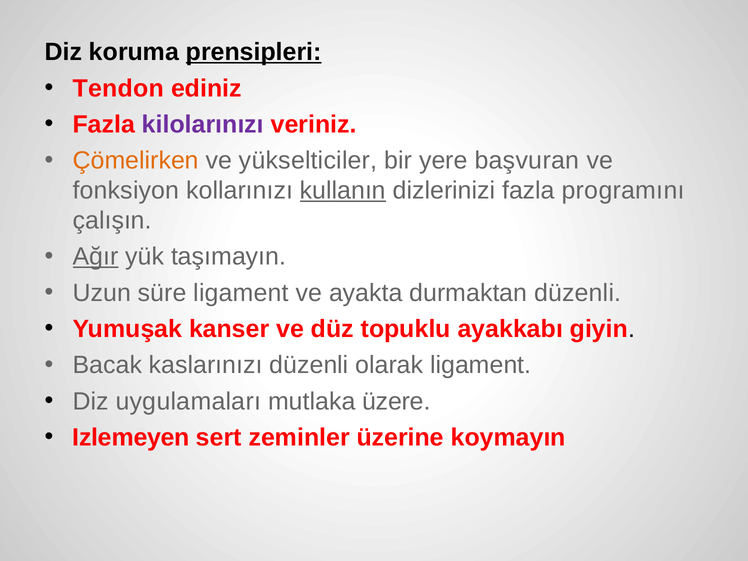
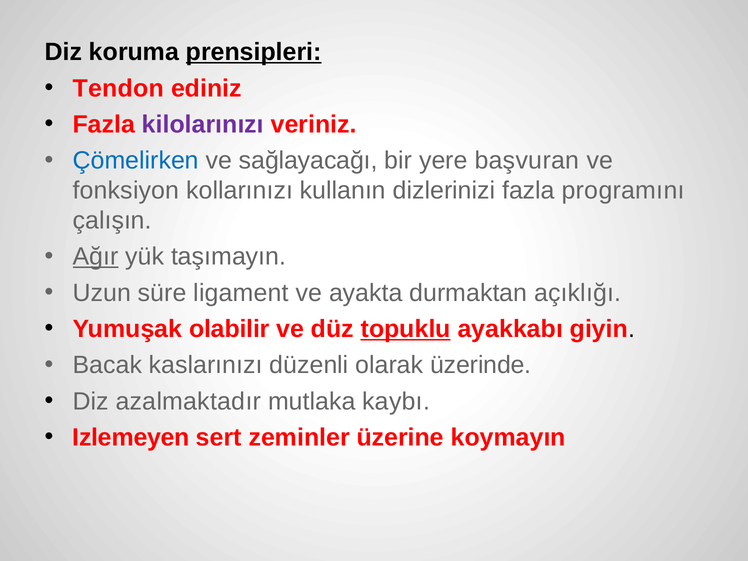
Çömelirken colour: orange -> blue
yükselticiler: yükselticiler -> sağlayacağı
kullanın underline: present -> none
durmaktan düzenli: düzenli -> açıklığı
kanser: kanser -> olabilir
topuklu underline: none -> present
olarak ligament: ligament -> üzerinde
uygulamaları: uygulamaları -> azalmaktadır
üzere: üzere -> kaybı
